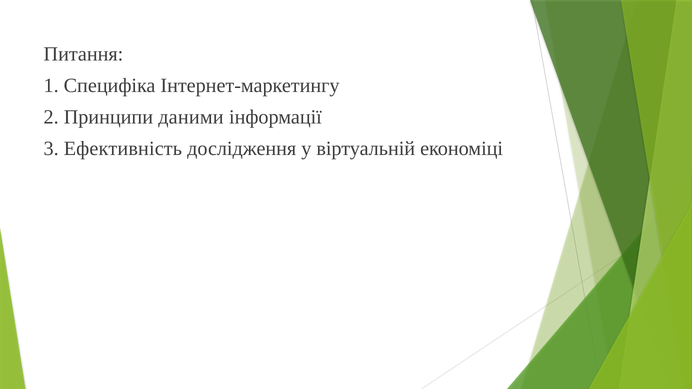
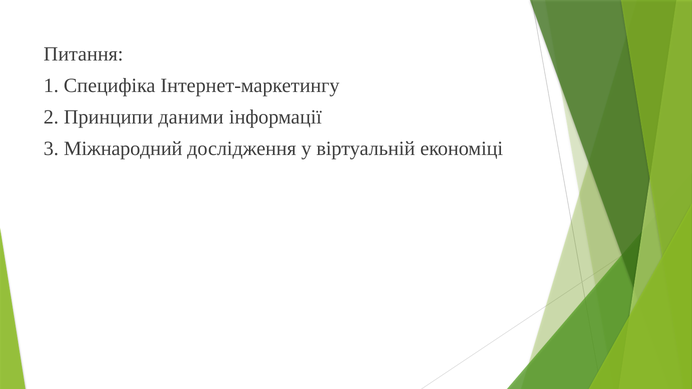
Ефективність: Ефективність -> Міжнародний
